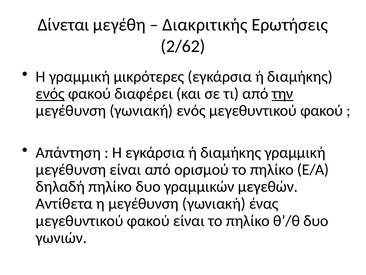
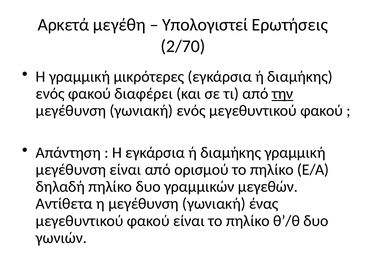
Δίνεται: Δίνεται -> Αρκετά
Διακριτικής: Διακριτικής -> Υπολογιστεί
2/62: 2/62 -> 2/70
ενός at (50, 93) underline: present -> none
